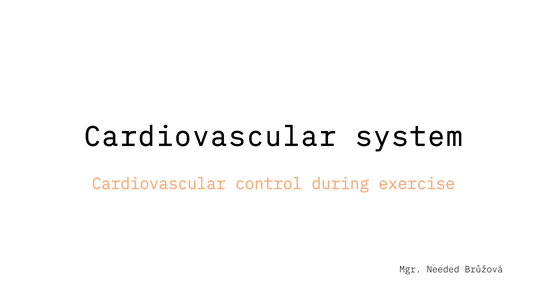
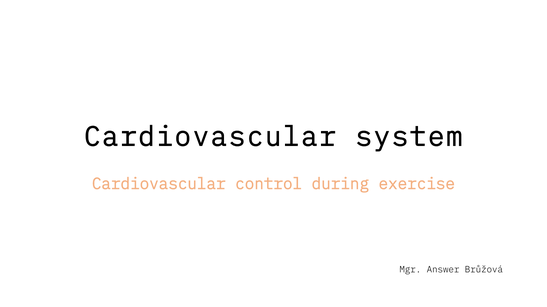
Needed: Needed -> Answer
